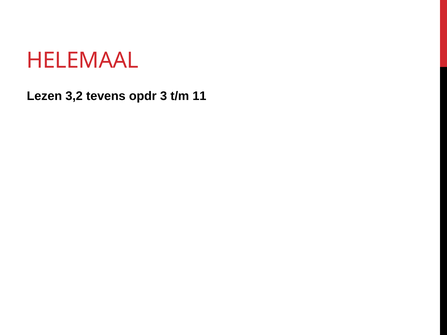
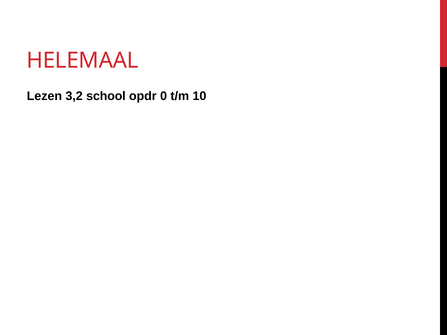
tevens: tevens -> school
3: 3 -> 0
11: 11 -> 10
